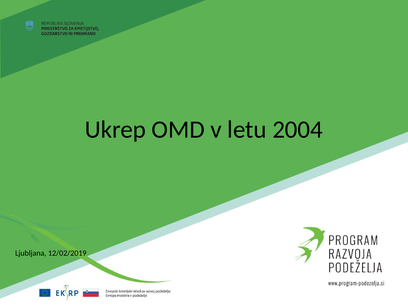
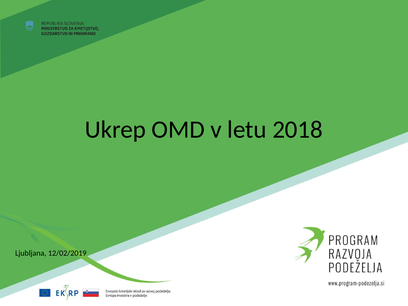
2004: 2004 -> 2018
